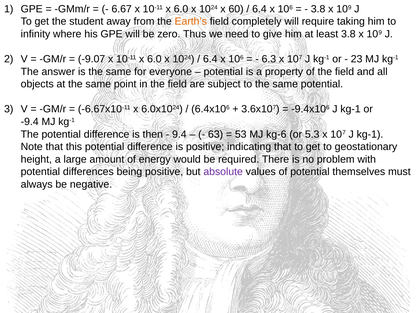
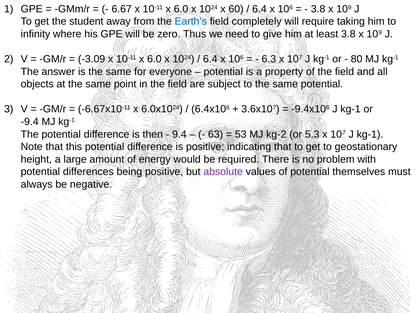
Earth’s colour: orange -> blue
-9.07: -9.07 -> -3.09
23: 23 -> 80
kg-6: kg-6 -> kg-2
